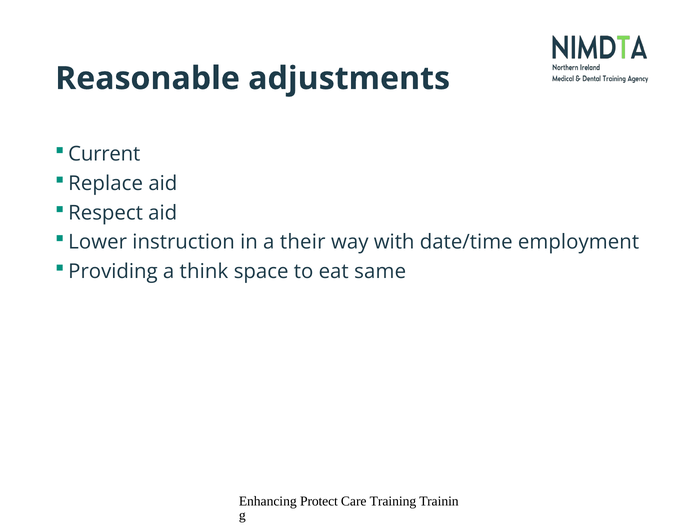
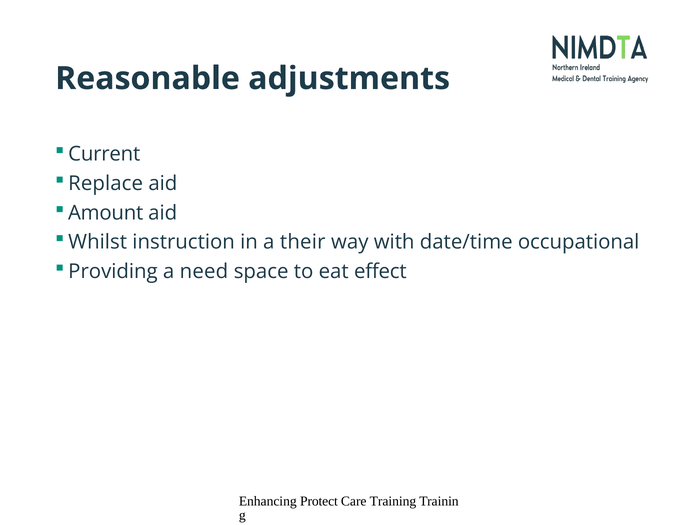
Respect: Respect -> Amount
Lower: Lower -> Whilst
employment: employment -> occupational
think: think -> need
same: same -> effect
